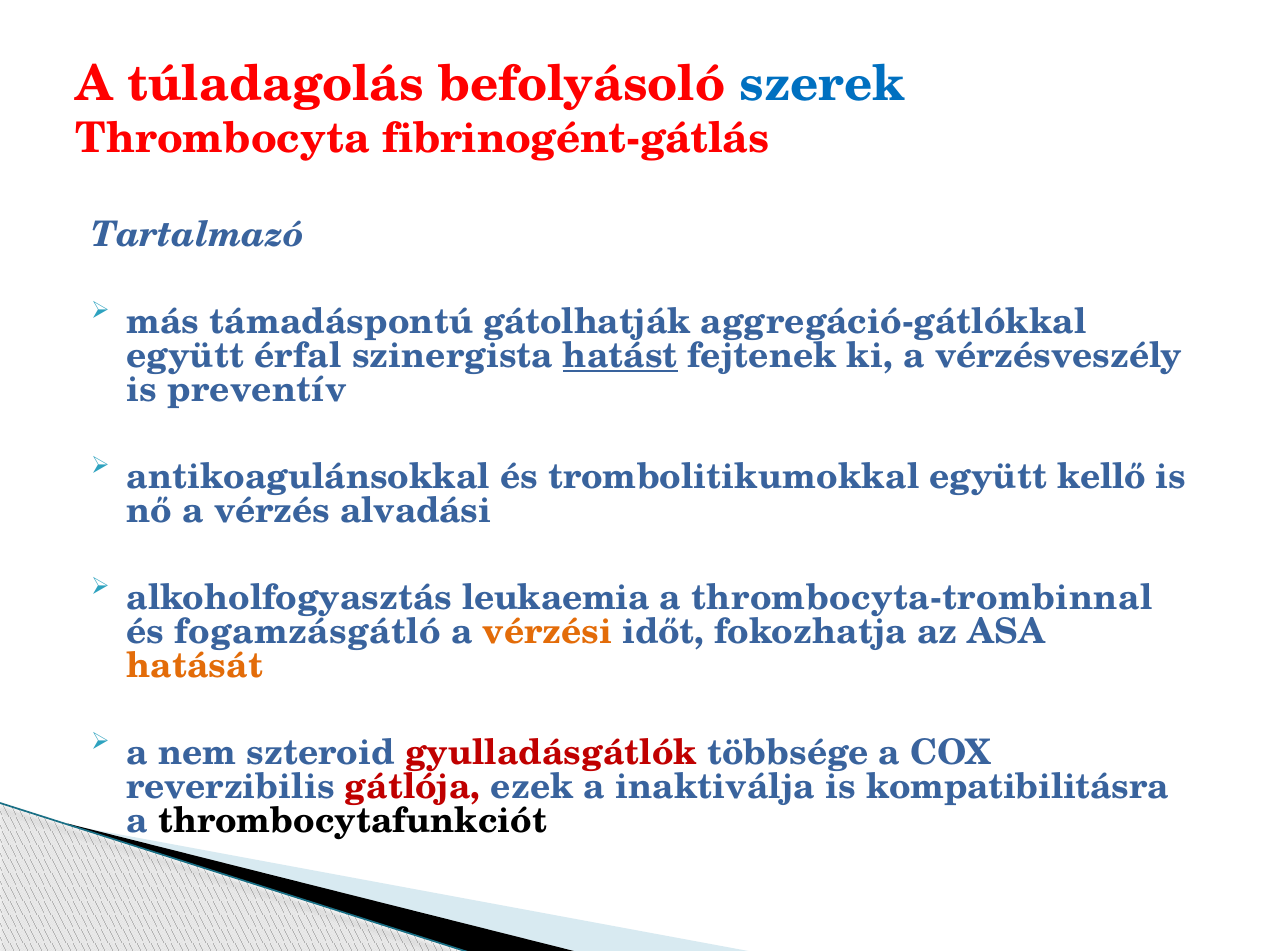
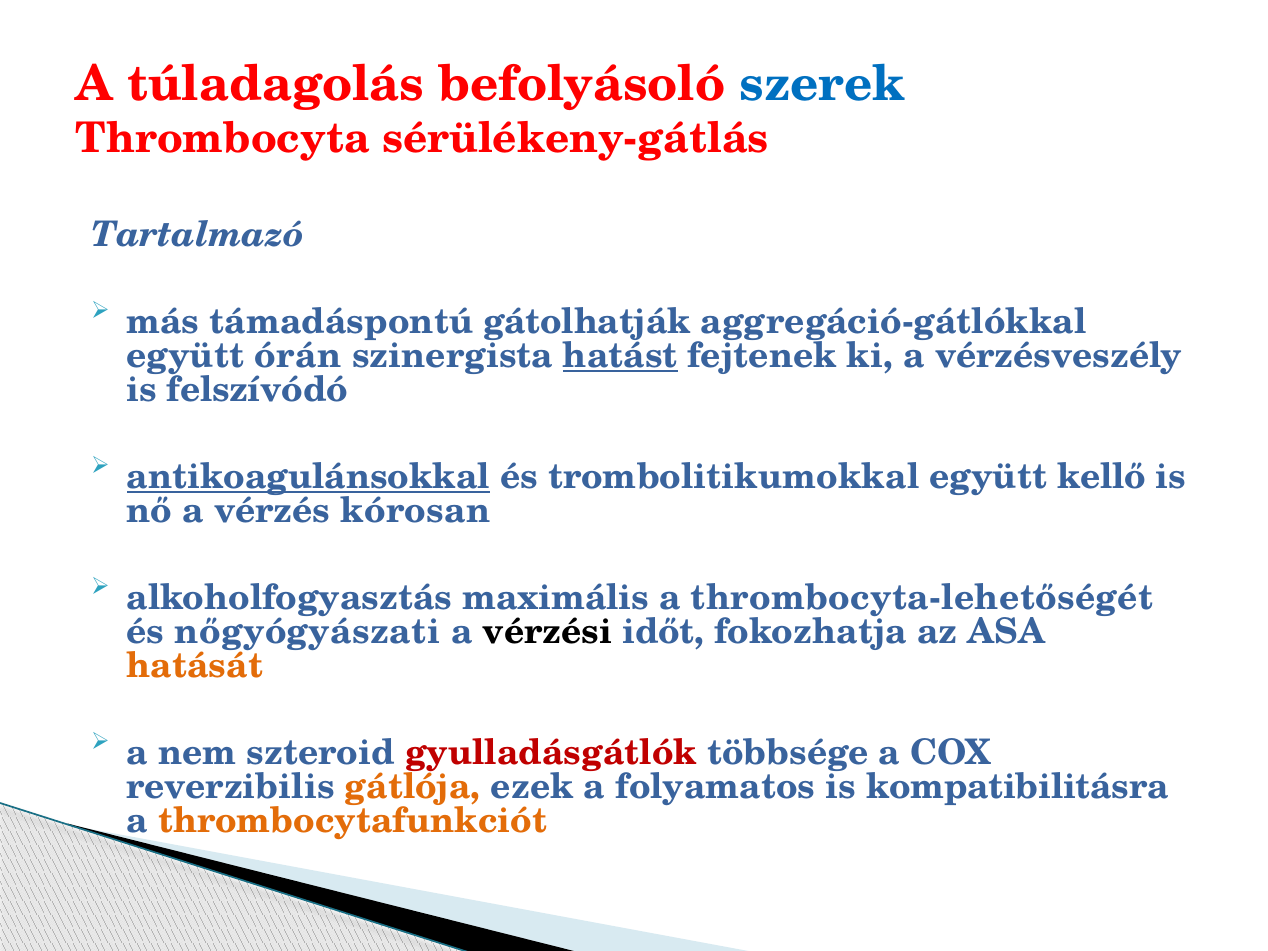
fibrinogént-gátlás: fibrinogént-gátlás -> sérülékeny-gátlás
érfal: érfal -> órán
preventív: preventív -> felszívódó
antikoagulánsokkal underline: none -> present
alvadási: alvadási -> kórosan
leukaemia: leukaemia -> maximális
thrombocyta-trombinnal: thrombocyta-trombinnal -> thrombocyta-lehetőségét
fogamzásgátló: fogamzásgátló -> nőgyógyászati
vérzési colour: orange -> black
gátlója colour: red -> orange
inaktiválja: inaktiválja -> folyamatos
thrombocytafunkciót colour: black -> orange
